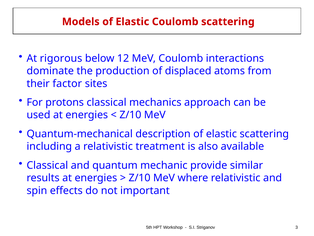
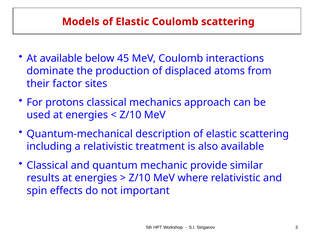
At rigorous: rigorous -> available
12: 12 -> 45
